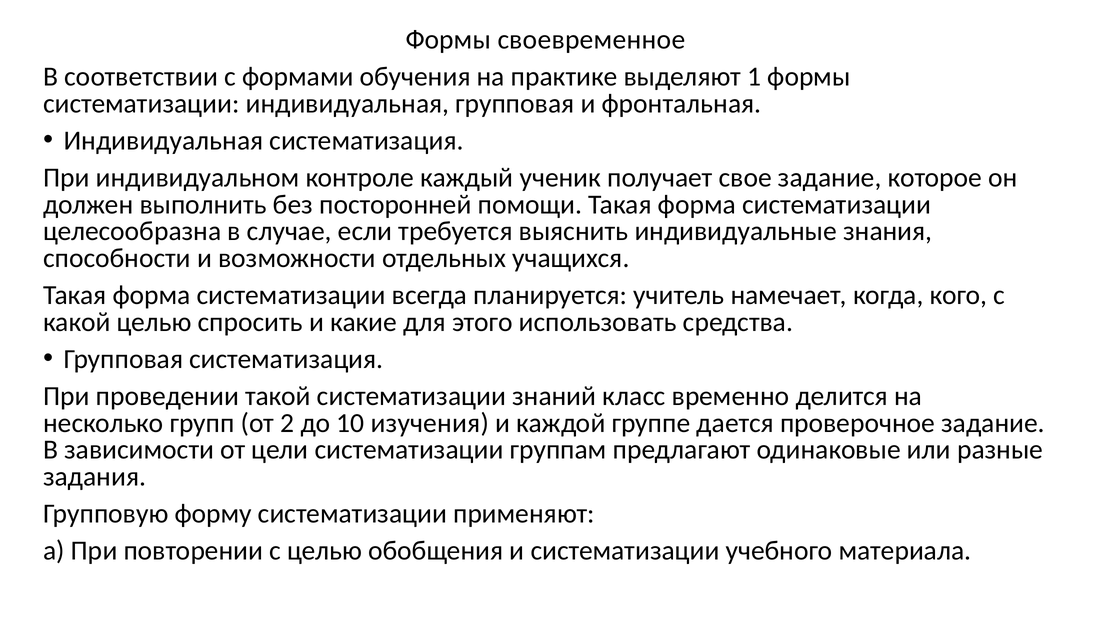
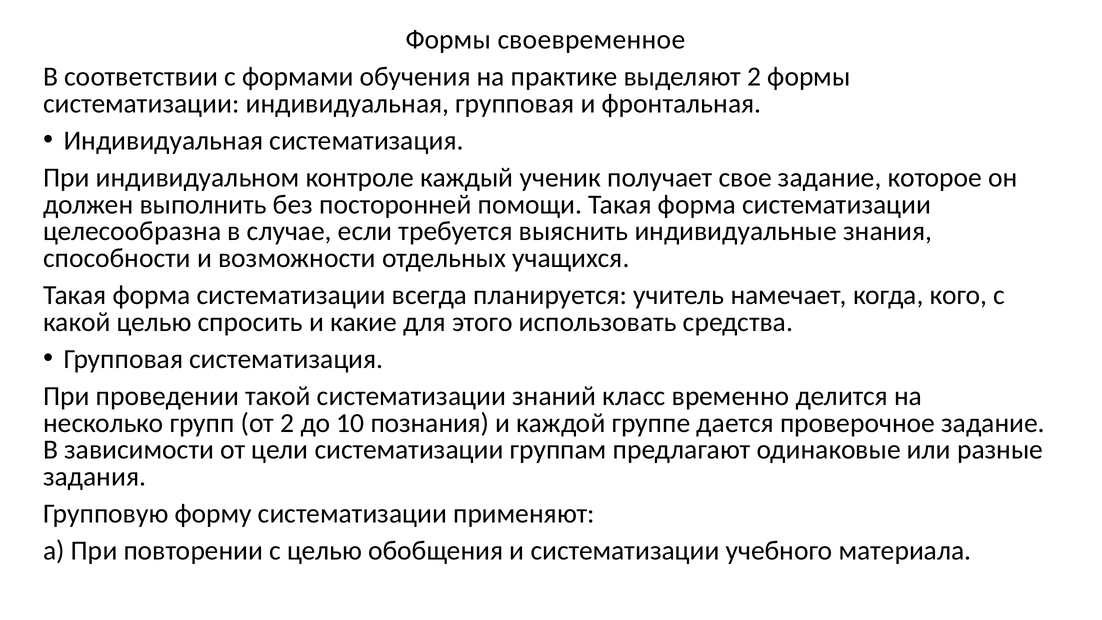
выделяют 1: 1 -> 2
изучения: изучения -> познания
